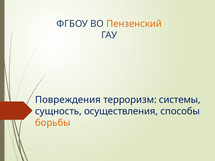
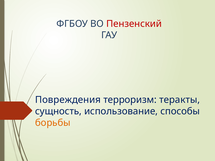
Пензенский colour: orange -> red
системы: системы -> теракты
осуществления: осуществления -> использование
